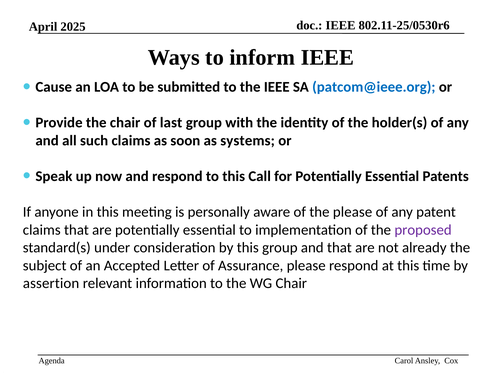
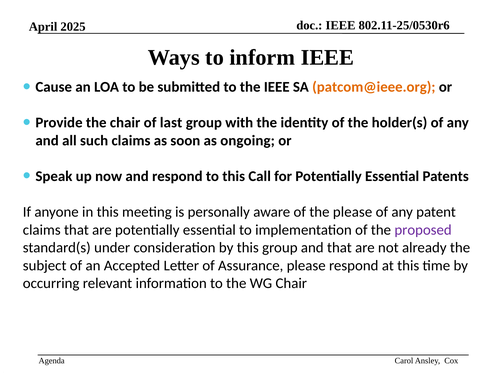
patcom@ieee.org colour: blue -> orange
systems: systems -> ongoing
assertion: assertion -> occurring
